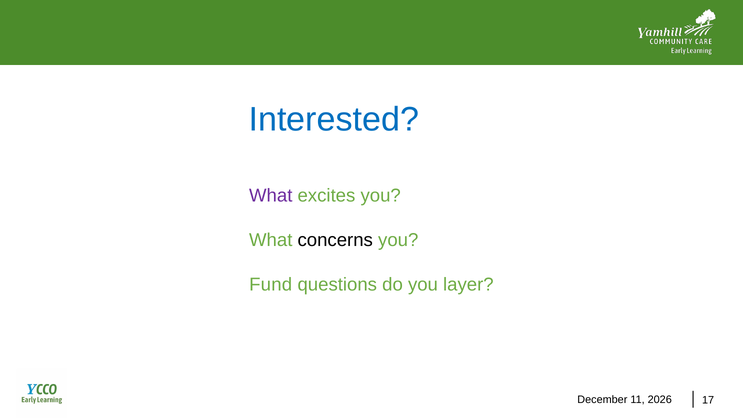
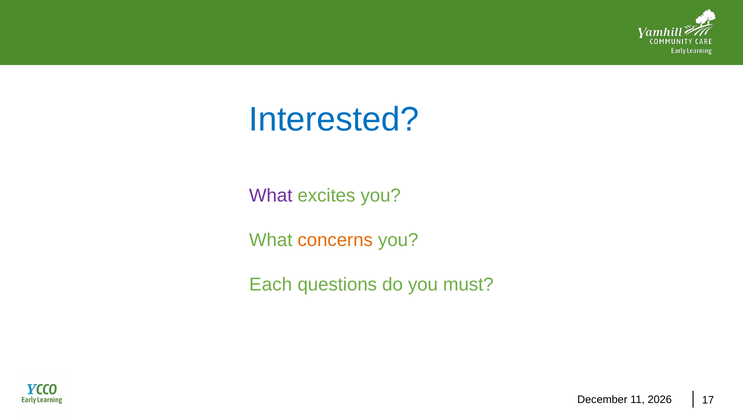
concerns colour: black -> orange
Fund: Fund -> Each
layer: layer -> must
